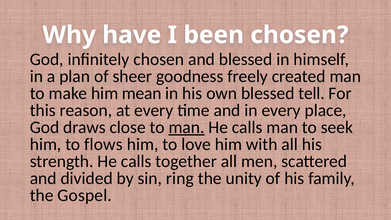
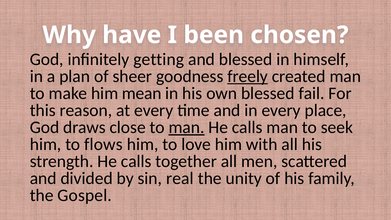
infinitely chosen: chosen -> getting
freely underline: none -> present
tell: tell -> fail
ring: ring -> real
